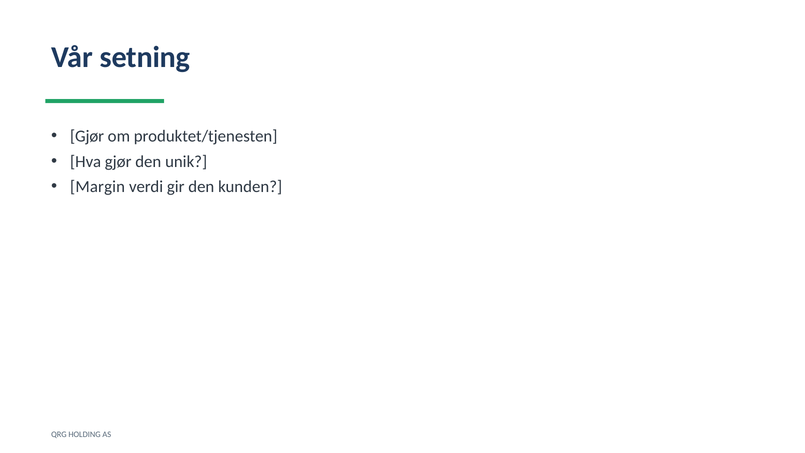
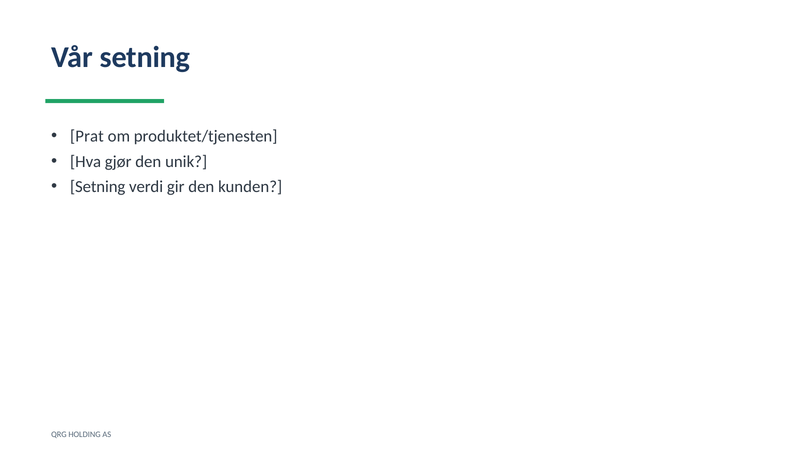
Gjør at (87, 136): Gjør -> Prat
Margin at (98, 187): Margin -> Setning
